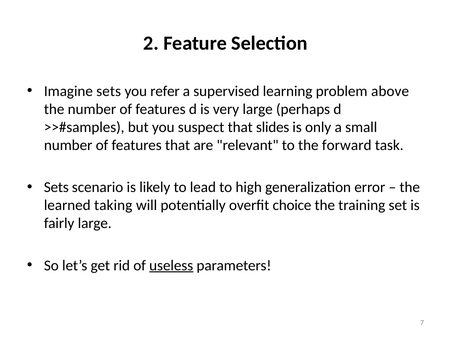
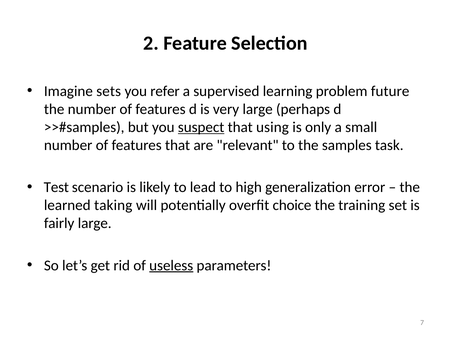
above: above -> future
suspect underline: none -> present
slides: slides -> using
forward: forward -> samples
Sets at (56, 187): Sets -> Test
